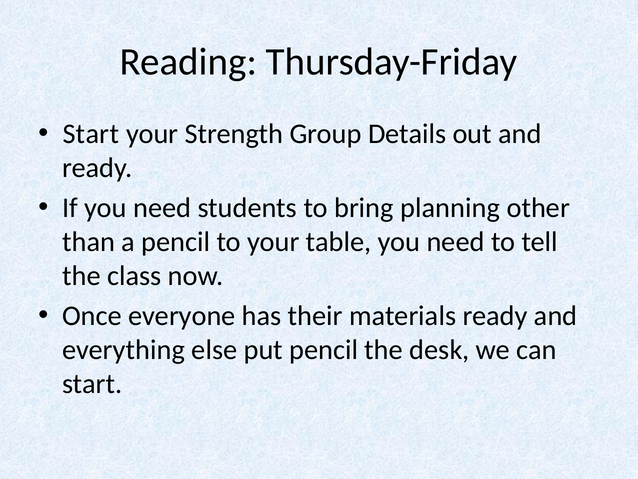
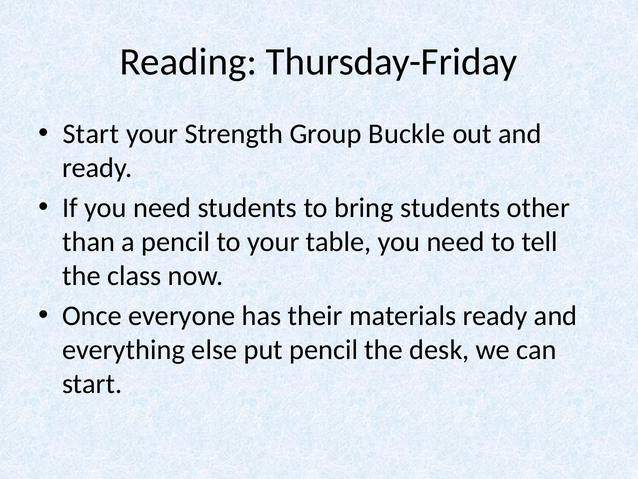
Details: Details -> Buckle
bring planning: planning -> students
